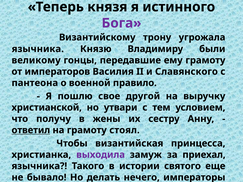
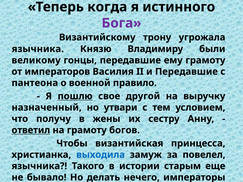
князя: князя -> когда
и Славянского: Славянского -> Передавшие
пошлю underline: none -> present
христианской: христианской -> назначенный
стоял: стоял -> богов
выходила colour: purple -> blue
приехал: приехал -> повелел
святого: святого -> старым
